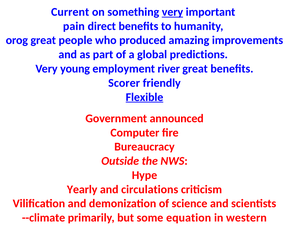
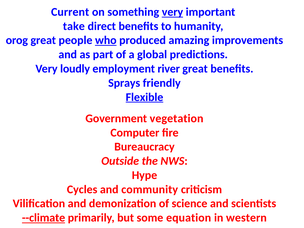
pain: pain -> take
who underline: none -> present
young: young -> loudly
Scorer: Scorer -> Sprays
announced: announced -> vegetation
Yearly: Yearly -> Cycles
circulations: circulations -> community
--climate underline: none -> present
